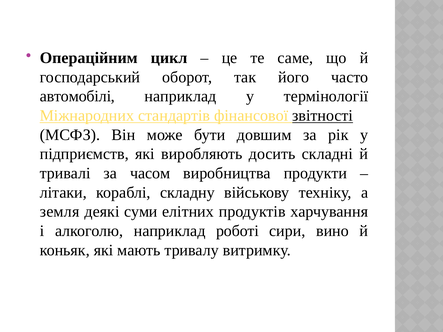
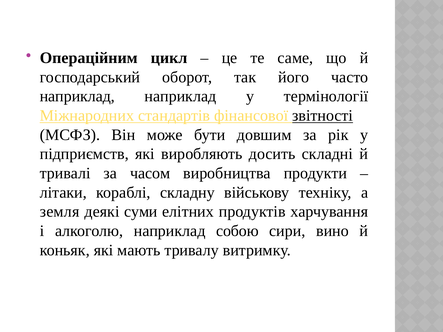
автомобілі at (77, 96): автомобілі -> наприклад
роботі: роботі -> собою
